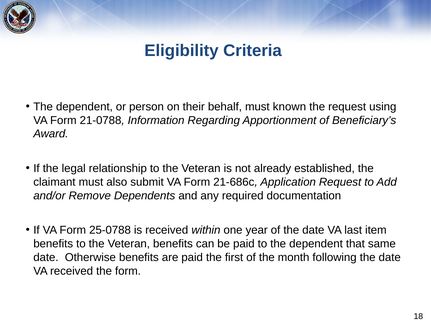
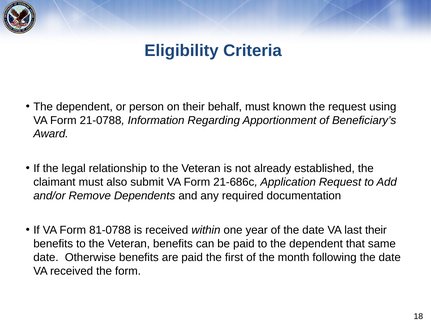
25-0788: 25-0788 -> 81-0788
last item: item -> their
